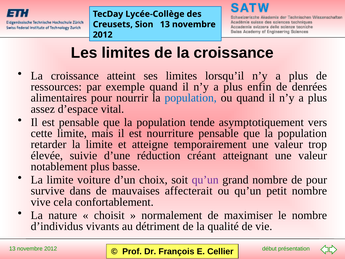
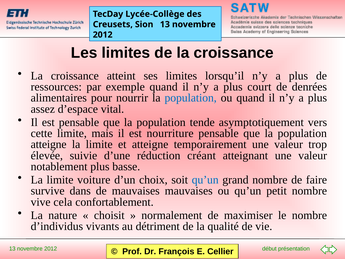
enfin: enfin -> court
retarder at (49, 144): retarder -> atteigne
qu’un at (205, 180) colour: purple -> blue
de pour: pour -> faire
mauvaises affecterait: affecterait -> mauvaises
